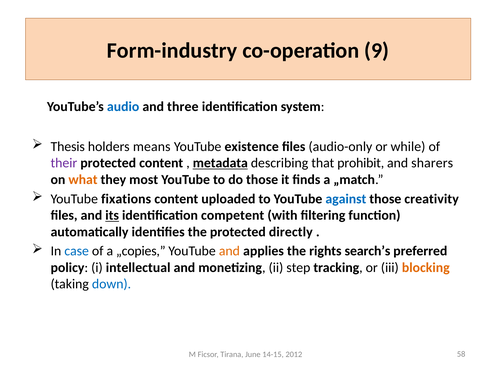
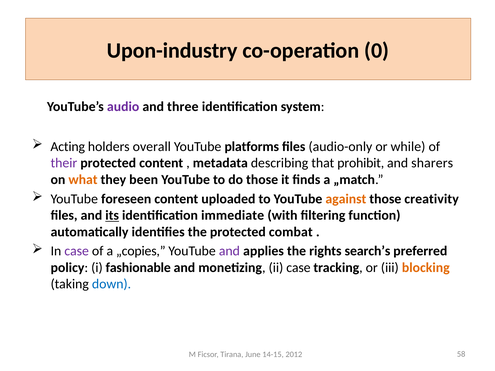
Form-industry: Form-industry -> Upon-industry
9: 9 -> 0
audio colour: blue -> purple
Thesis: Thesis -> Acting
means: means -> overall
existence: existence -> platforms
metadata underline: present -> none
most: most -> been
fixations: fixations -> foreseen
against colour: blue -> orange
competent: competent -> immediate
directly: directly -> combat
case at (77, 251) colour: blue -> purple
and at (229, 251) colour: orange -> purple
intellectual: intellectual -> fashionable
ii step: step -> case
